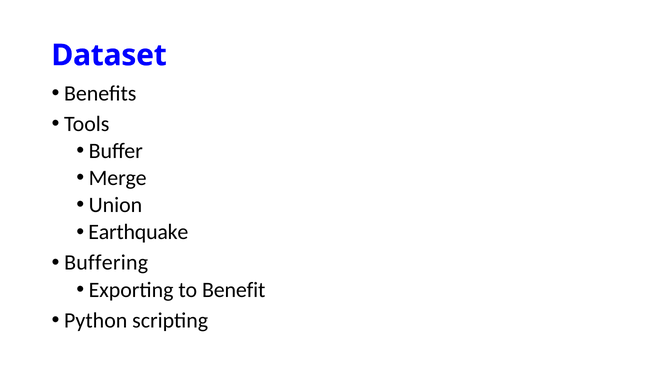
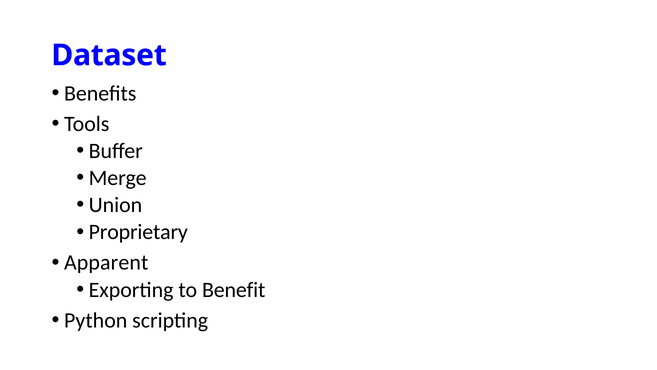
Earthquake: Earthquake -> Proprietary
Buffering: Buffering -> Apparent
